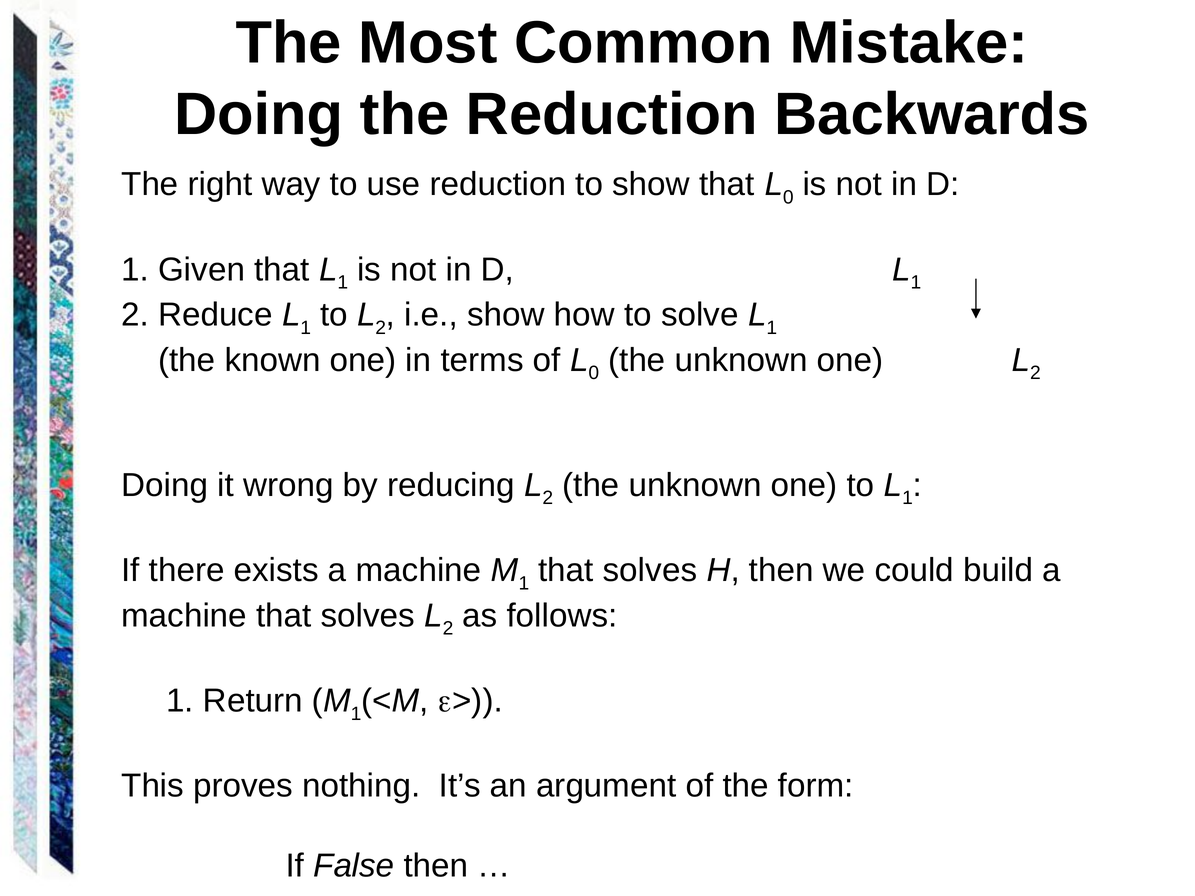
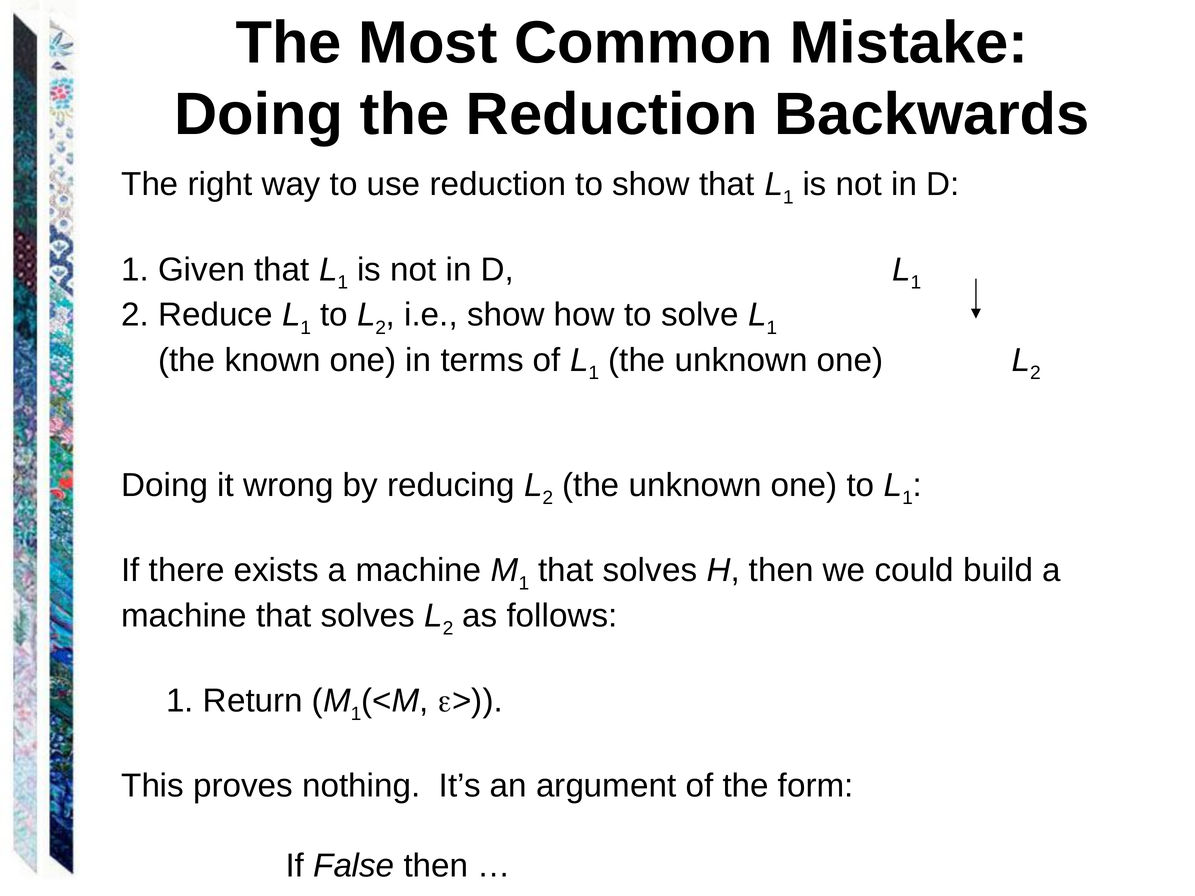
0 at (788, 197): 0 -> 1
0 at (594, 373): 0 -> 1
